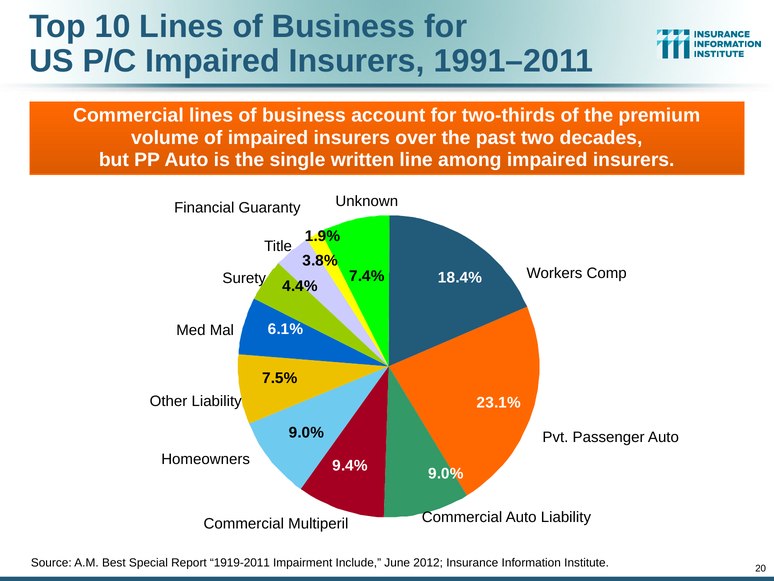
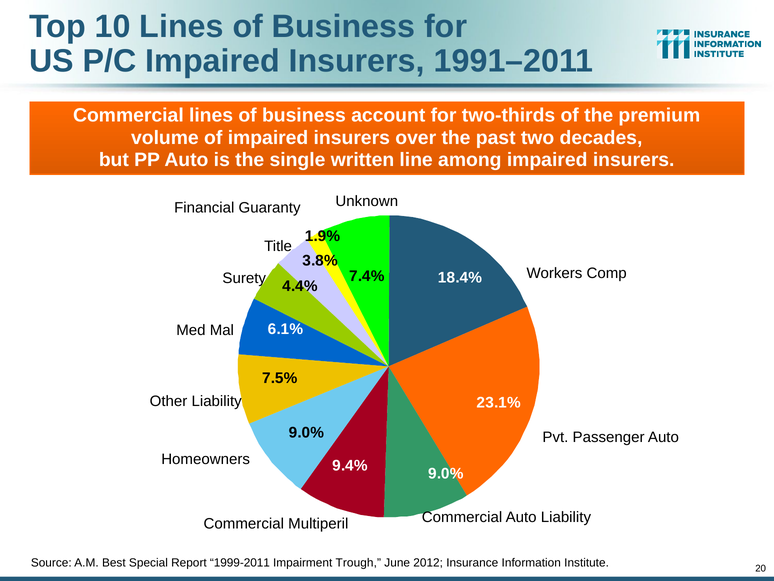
1919-2011: 1919-2011 -> 1999-2011
Include: Include -> Trough
